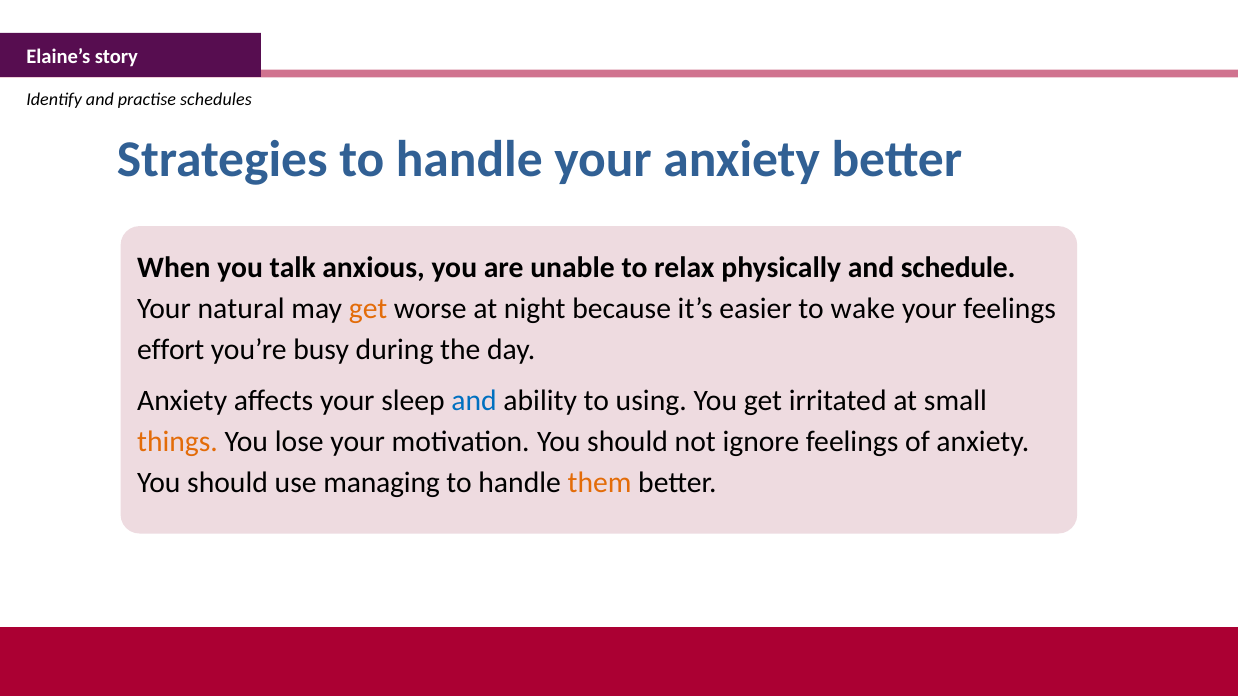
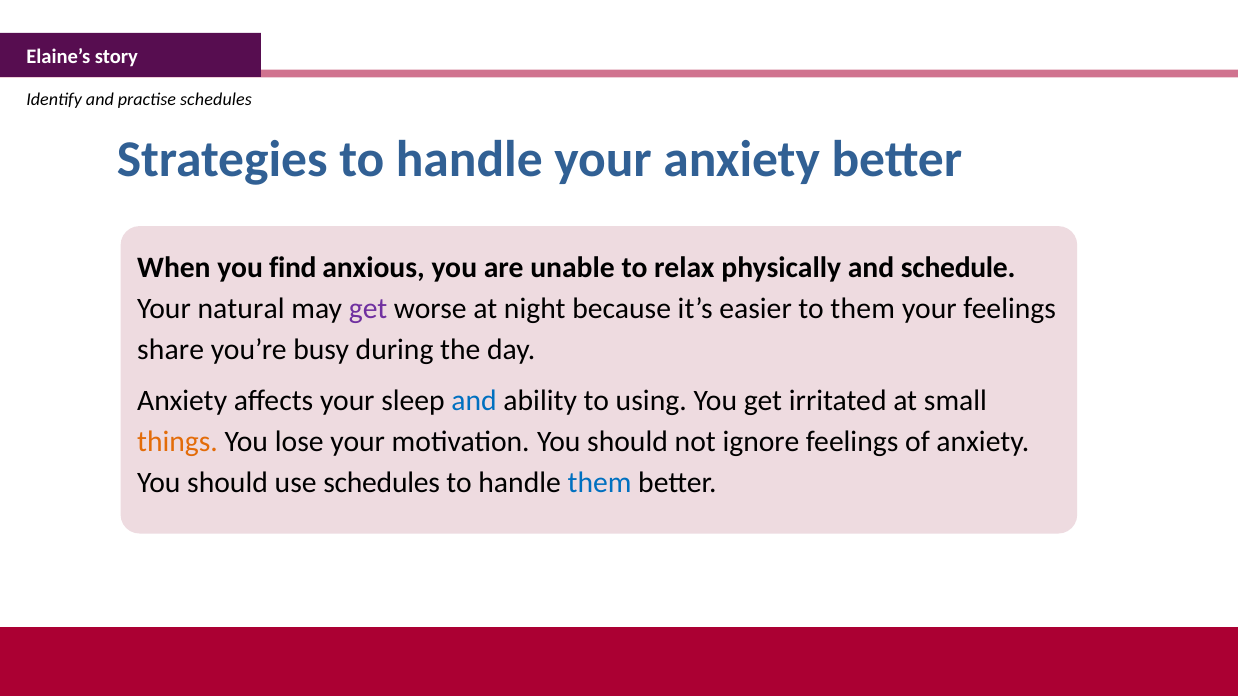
talk: talk -> find
get at (368, 309) colour: orange -> purple
to wake: wake -> them
effort: effort -> share
use managing: managing -> schedules
them at (600, 483) colour: orange -> blue
